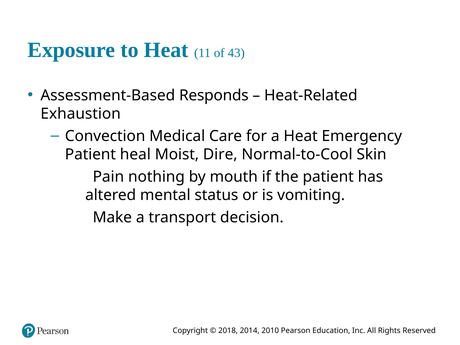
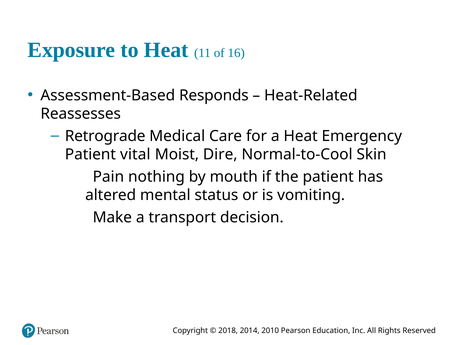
43: 43 -> 16
Exhaustion: Exhaustion -> Reassesses
Convection: Convection -> Retrograde
heal: heal -> vital
